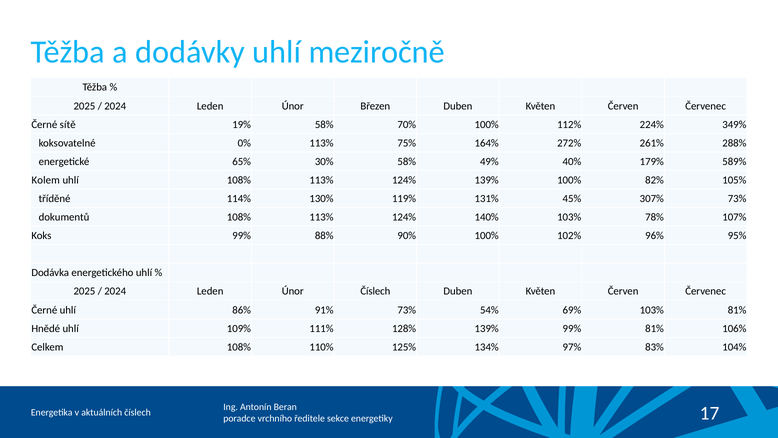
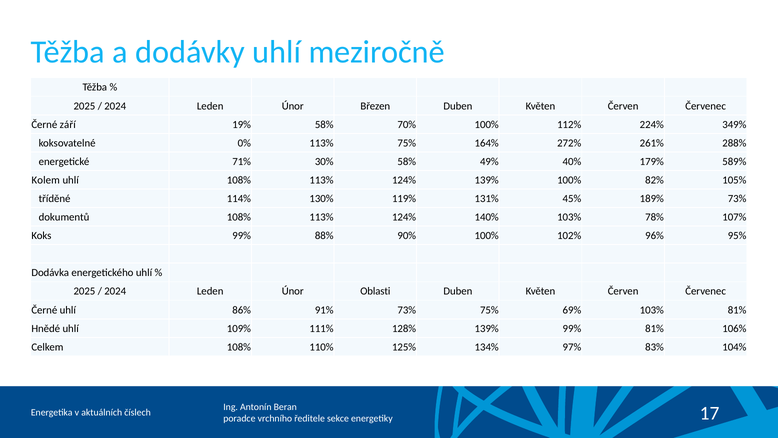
sítě: sítě -> září
65%: 65% -> 71%
307%: 307% -> 189%
Únor Číslech: Číslech -> Oblasti
73% 54%: 54% -> 75%
